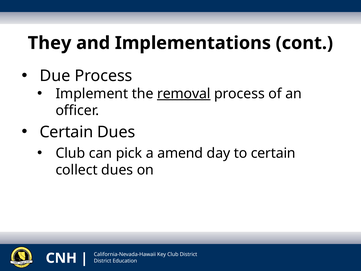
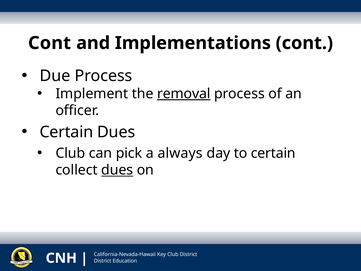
They at (50, 43): They -> Cont
amend: amend -> always
dues at (117, 170) underline: none -> present
